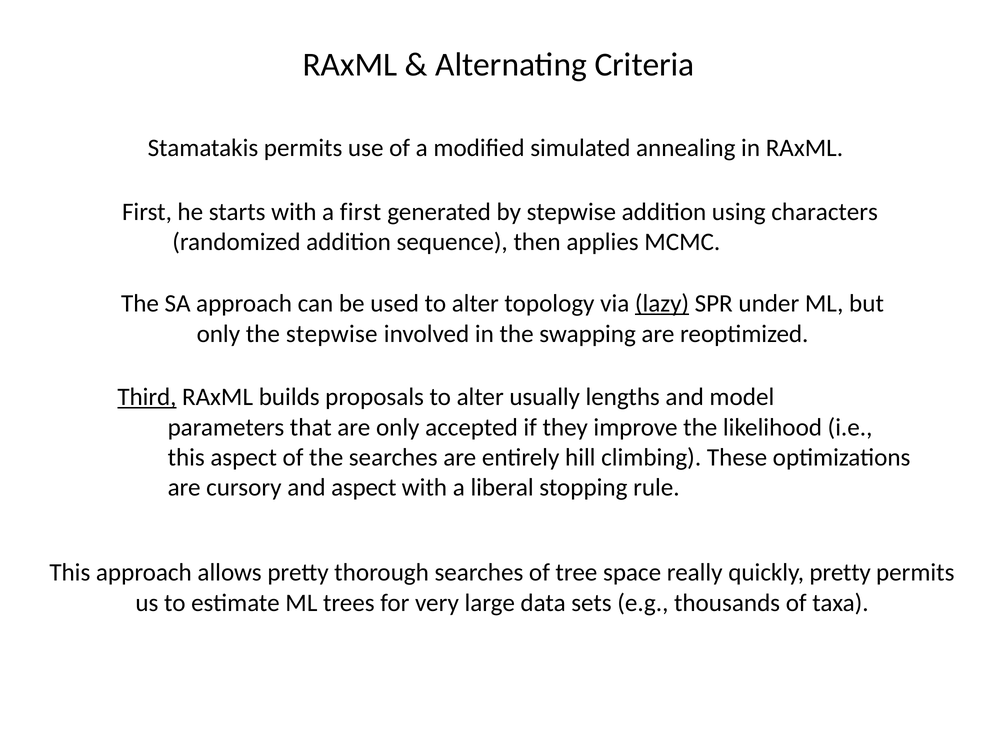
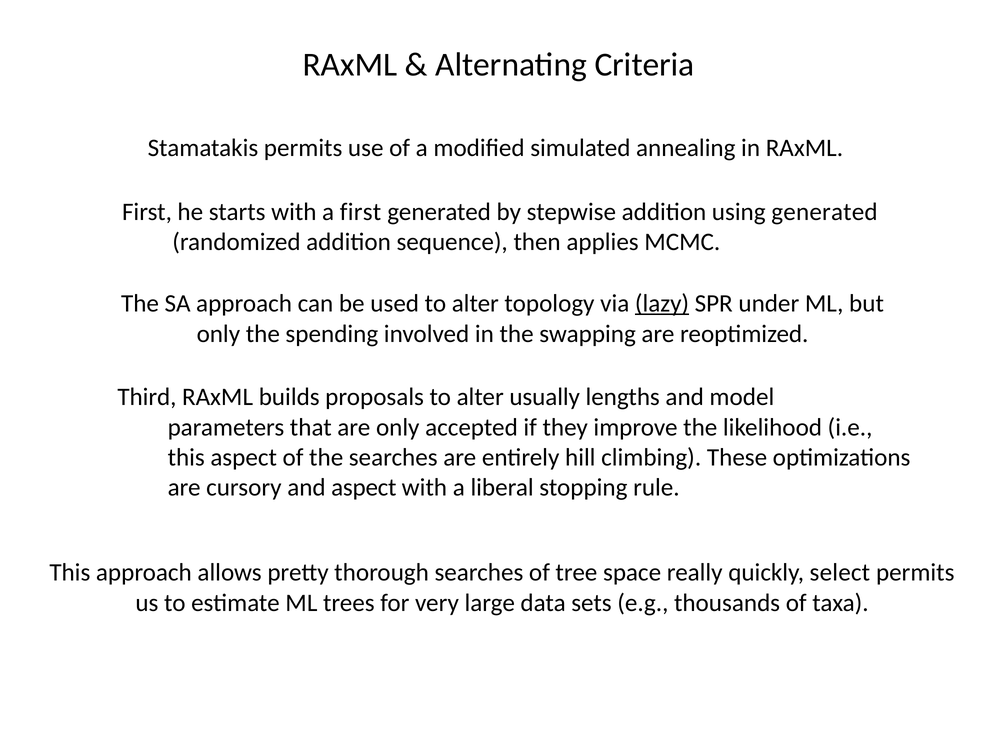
using characters: characters -> generated
the stepwise: stepwise -> spending
Third underline: present -> none
quickly pretty: pretty -> select
